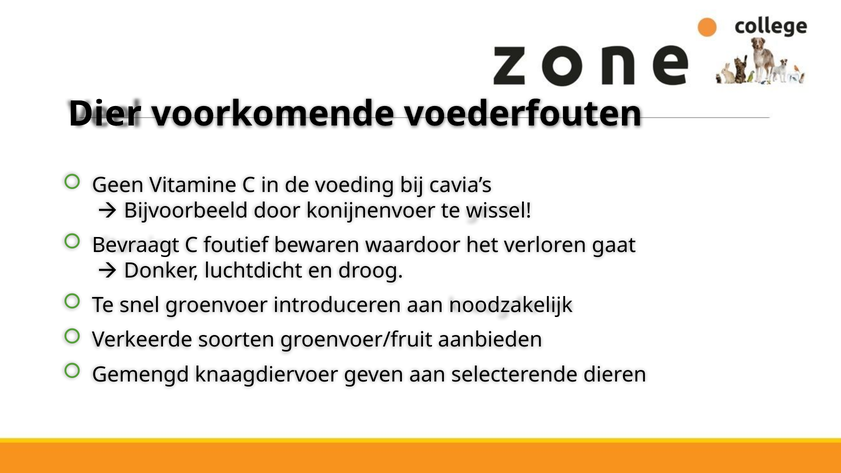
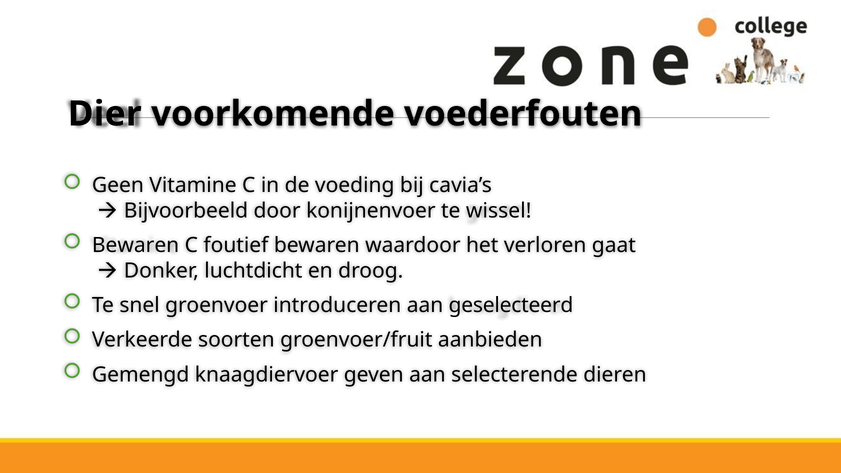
Bevraagt at (136, 245): Bevraagt -> Bewaren
noodzakelijk: noodzakelijk -> geselecteerd
